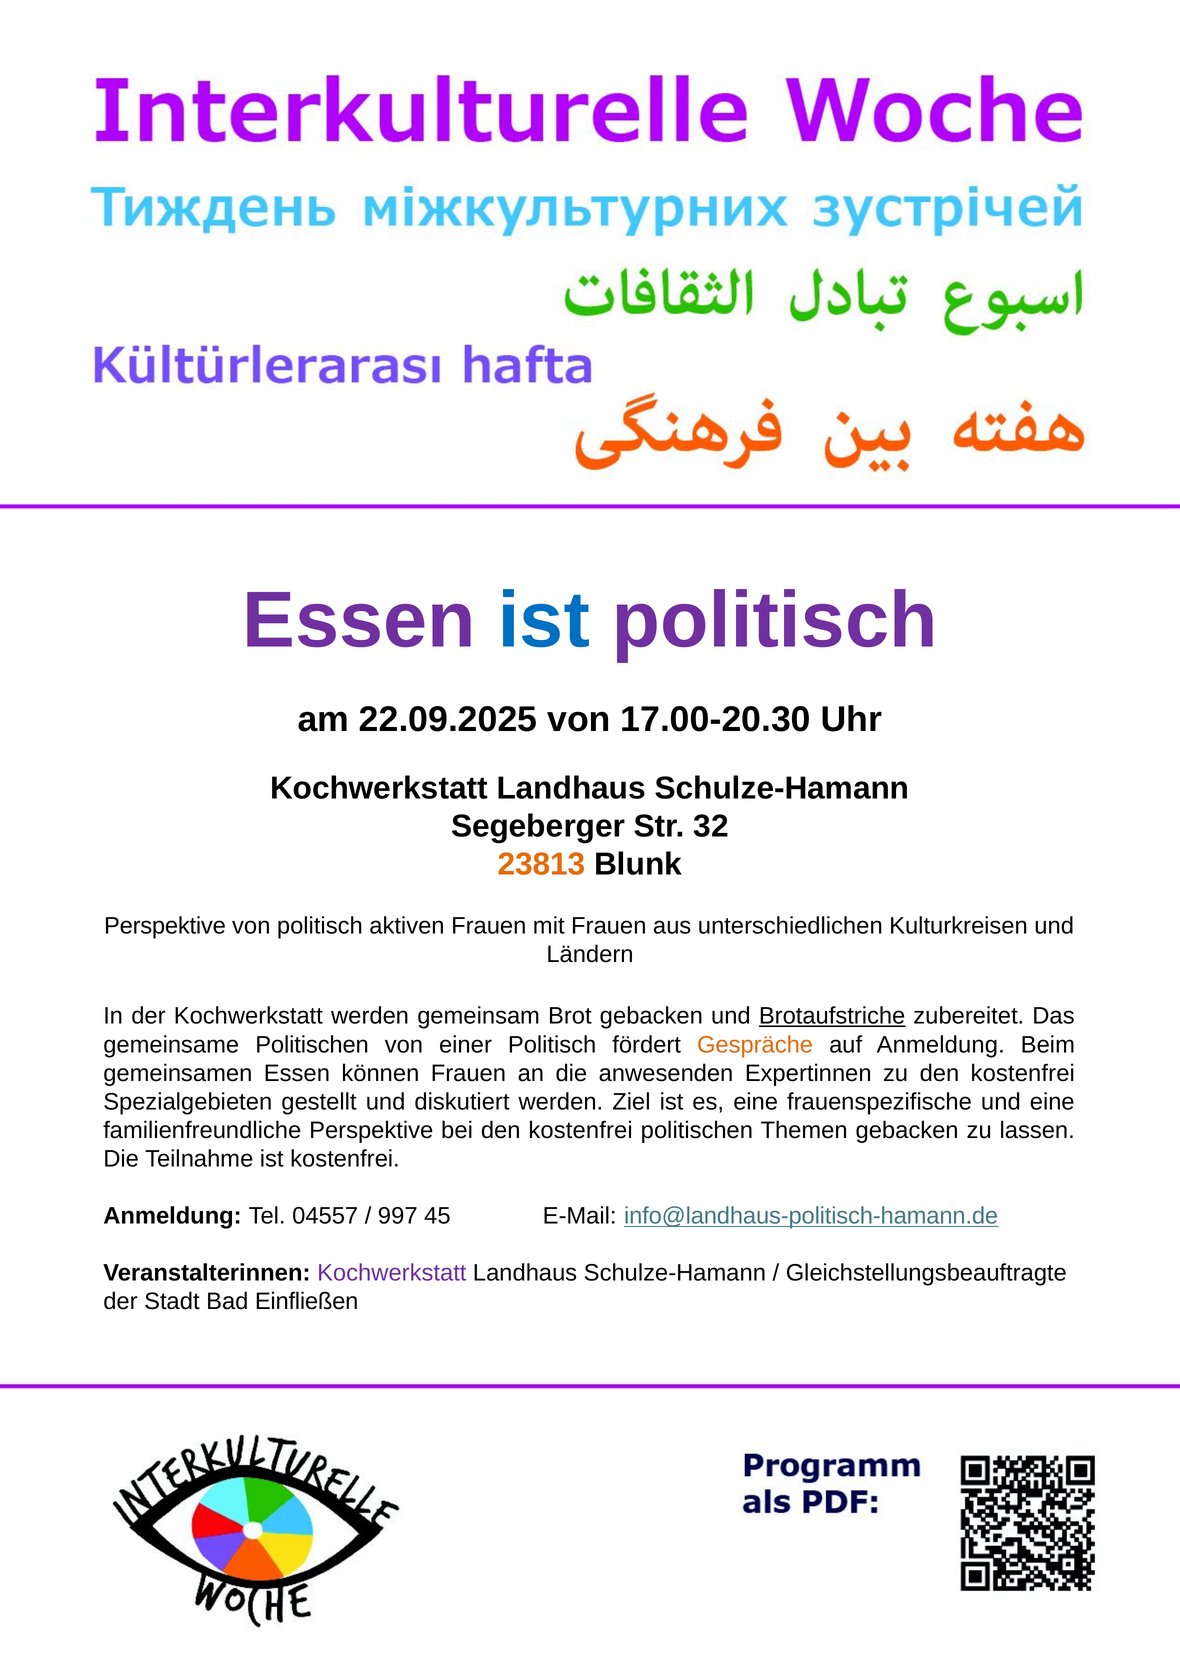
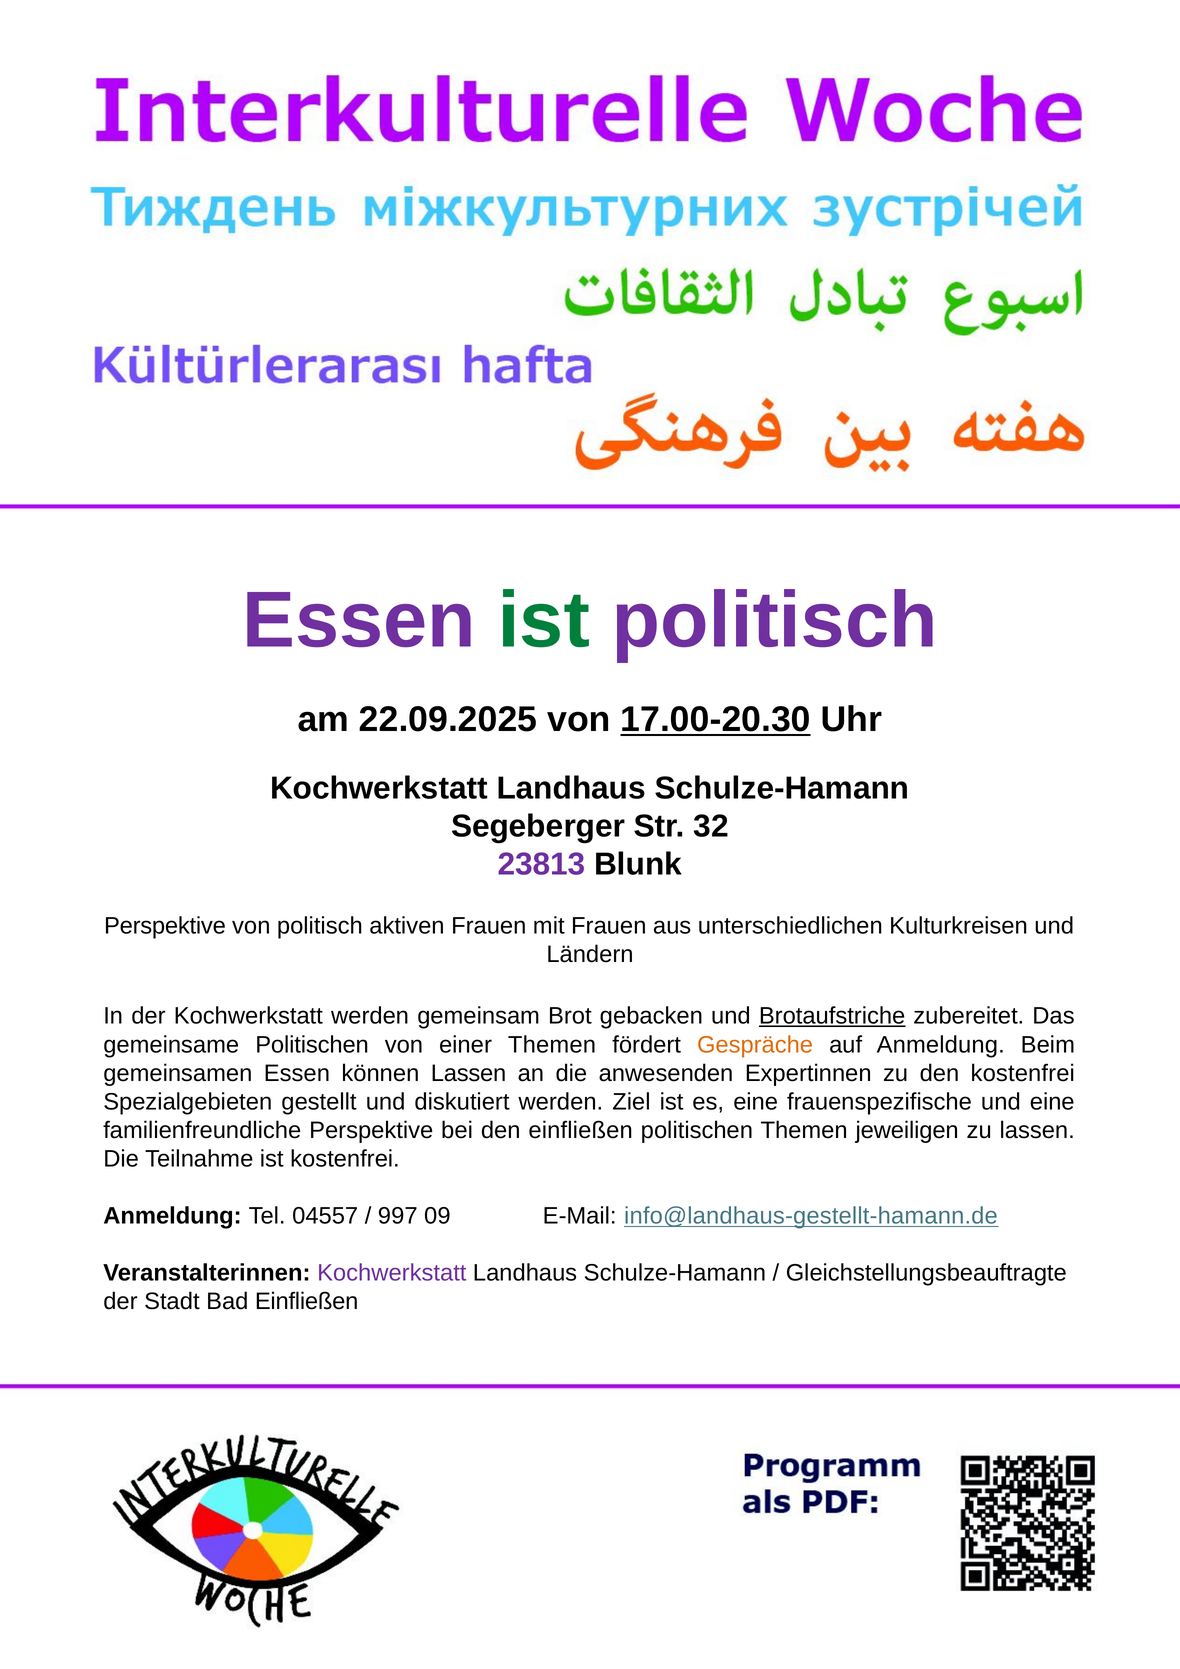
ist at (544, 620) colour: blue -> green
17.00-20.30 underline: none -> present
23813 colour: orange -> purple
einer Politisch: Politisch -> Themen
können Frauen: Frauen -> Lassen
bei den kostenfrei: kostenfrei -> einfließen
Themen gebacken: gebacken -> jeweiligen
45: 45 -> 09
info@landhaus-politisch-hamann.de: info@landhaus-politisch-hamann.de -> info@landhaus-gestellt-hamann.de
